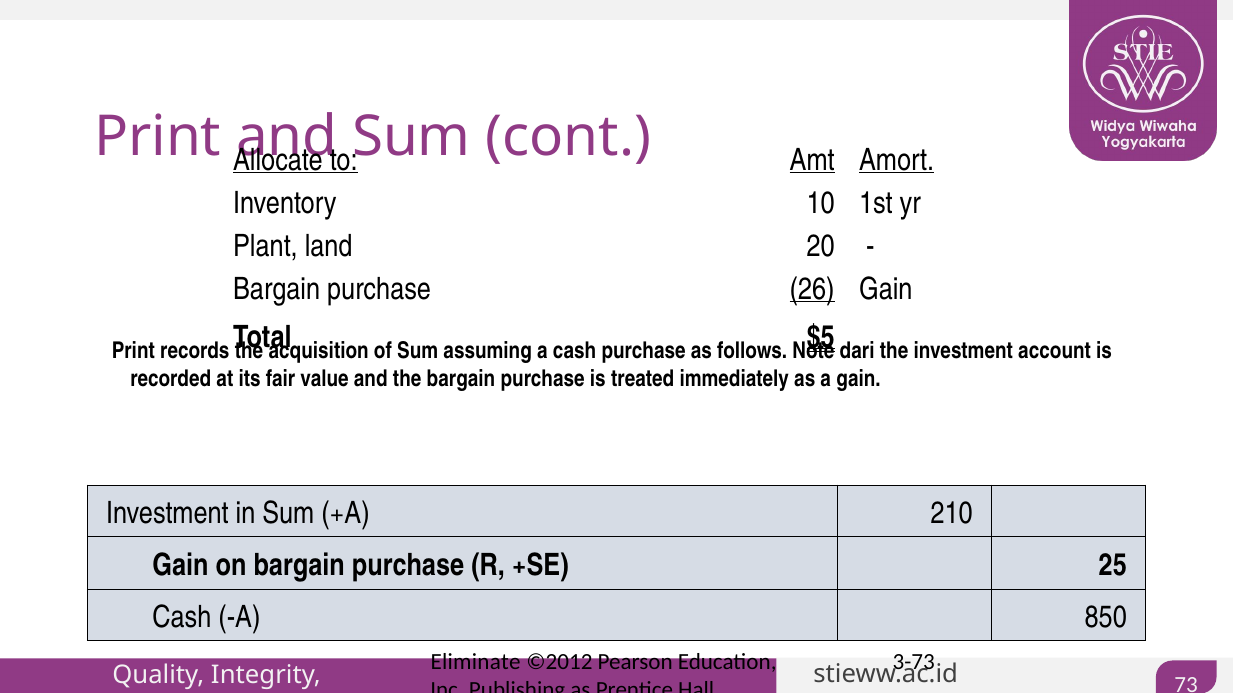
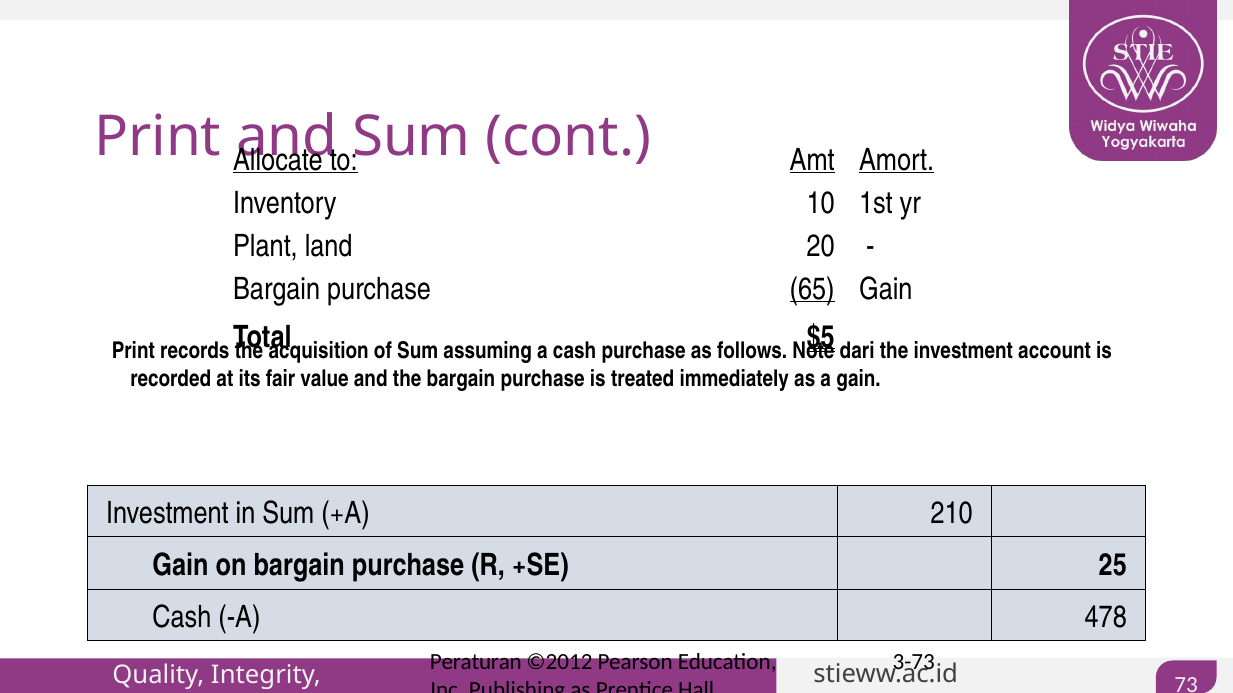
26: 26 -> 65
850: 850 -> 478
Eliminate: Eliminate -> Peraturan
